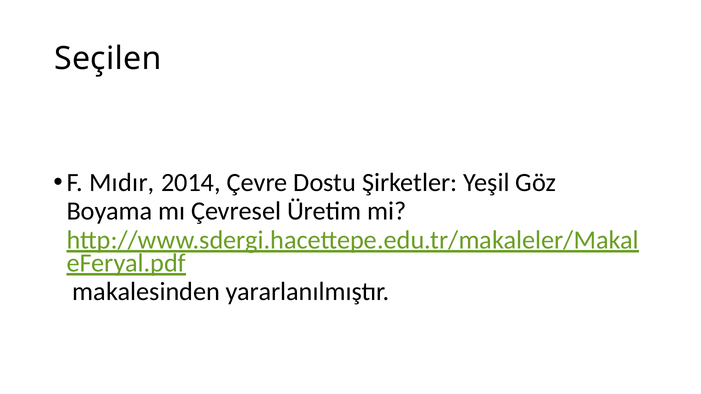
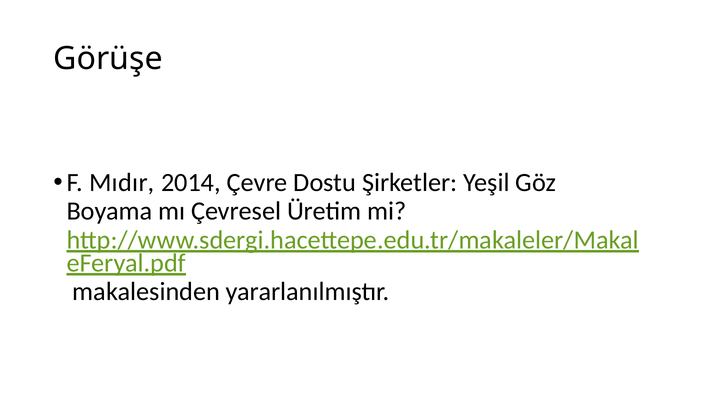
Seçilen: Seçilen -> Görüşe
